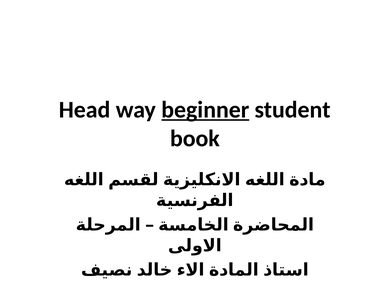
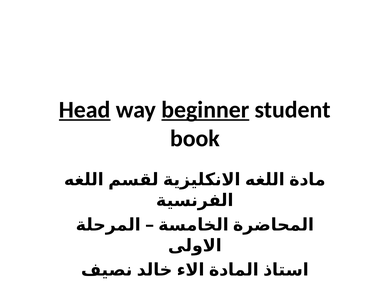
Head underline: none -> present
